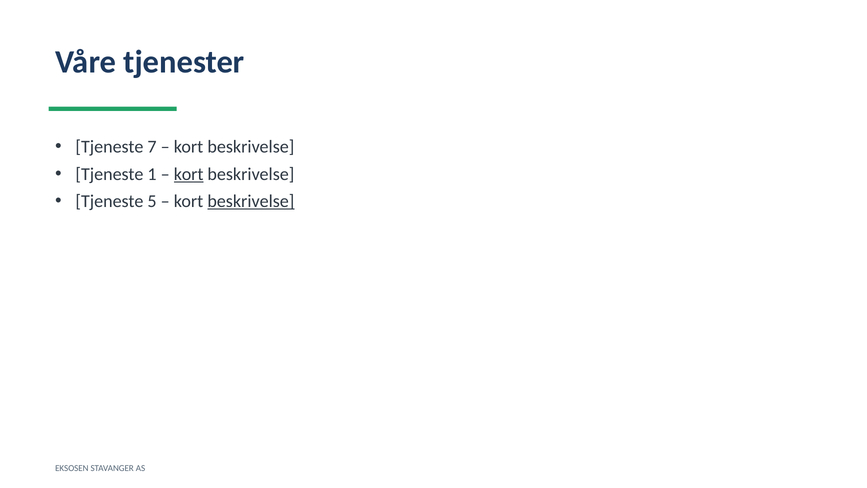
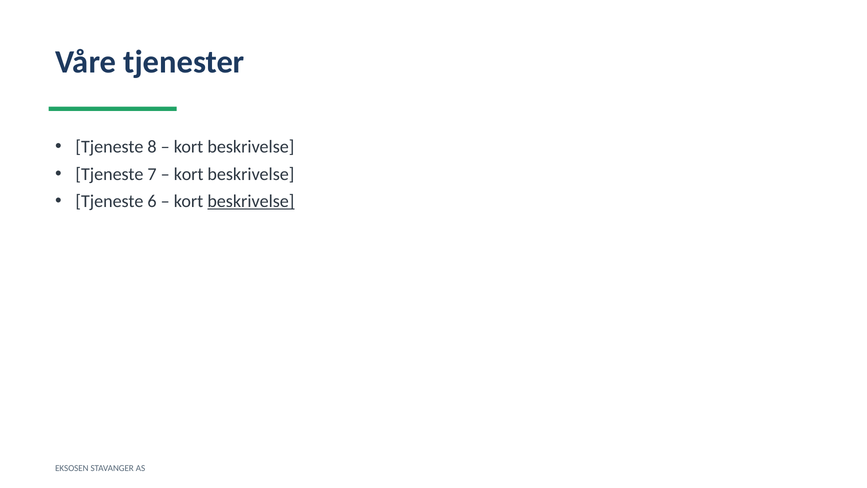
7: 7 -> 8
1: 1 -> 7
kort at (189, 174) underline: present -> none
5: 5 -> 6
